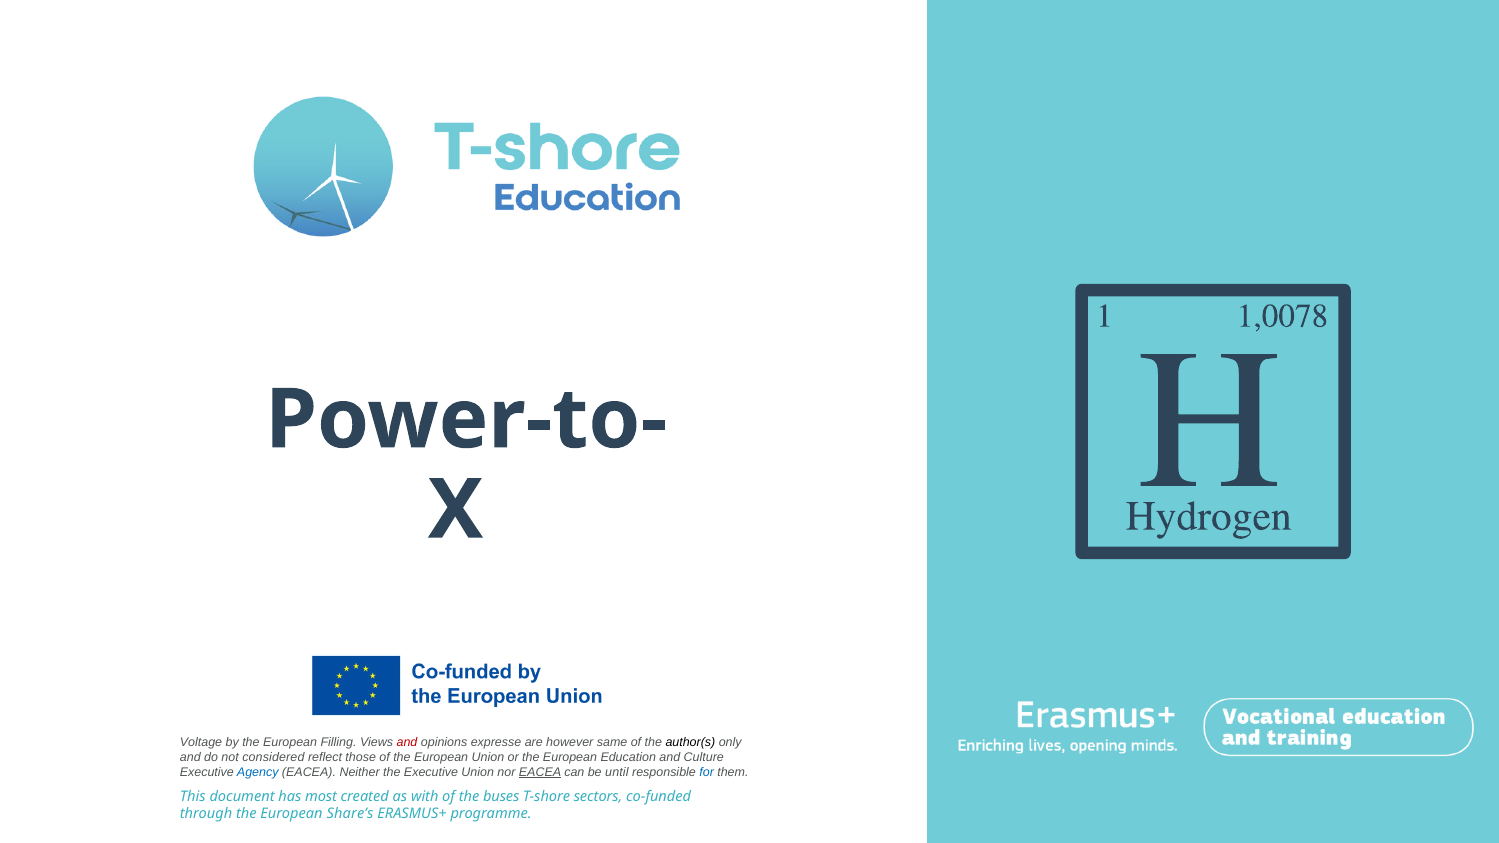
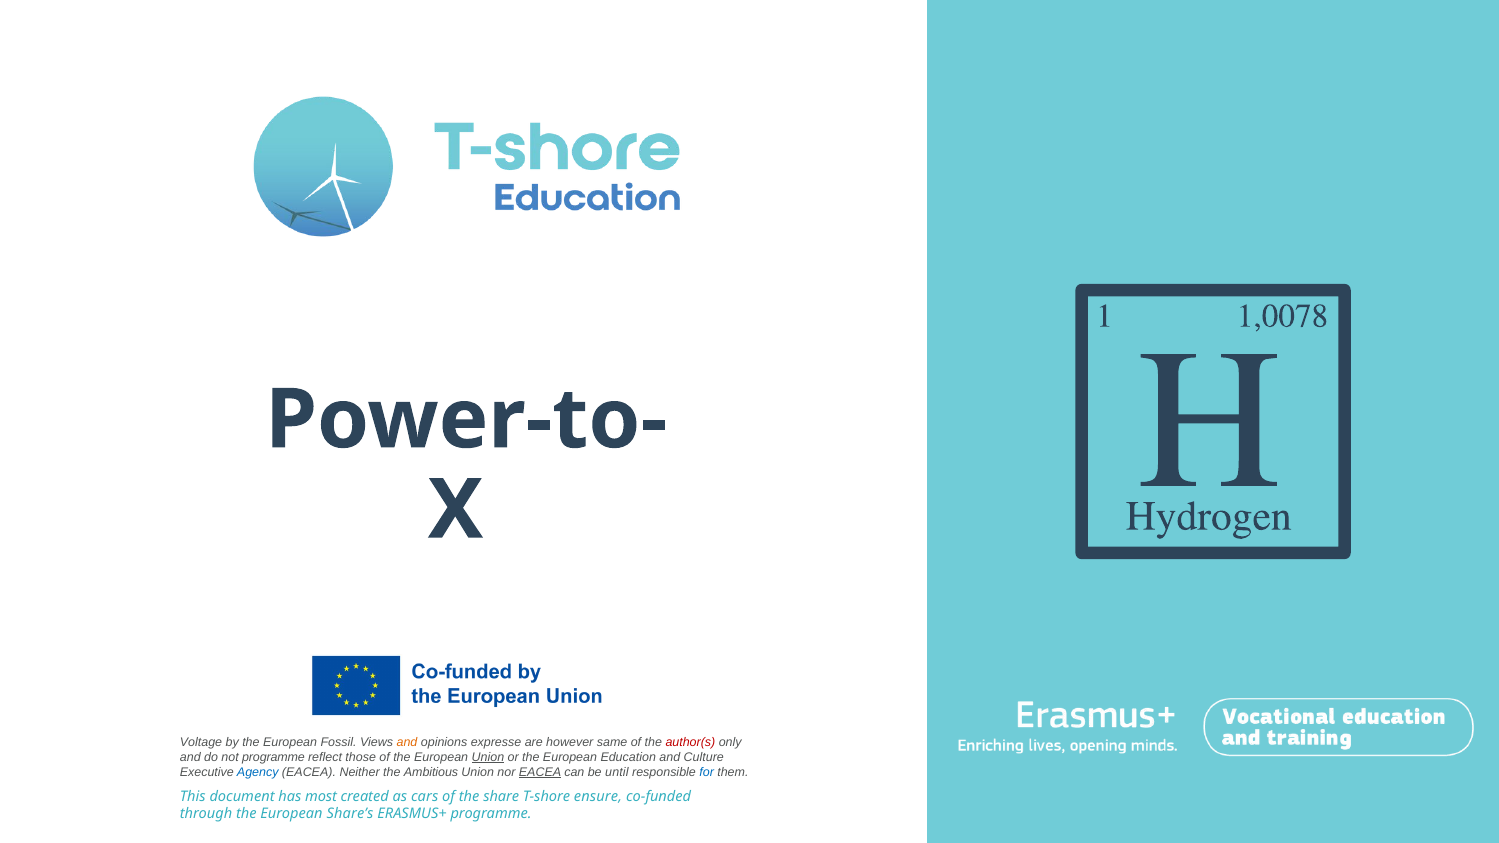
Filling: Filling -> Fossil
and at (407, 743) colour: red -> orange
author(s colour: black -> red
not considered: considered -> programme
Union at (488, 758) underline: none -> present
the Executive: Executive -> Ambitious
with: with -> cars
buses: buses -> share
sectors: sectors -> ensure
